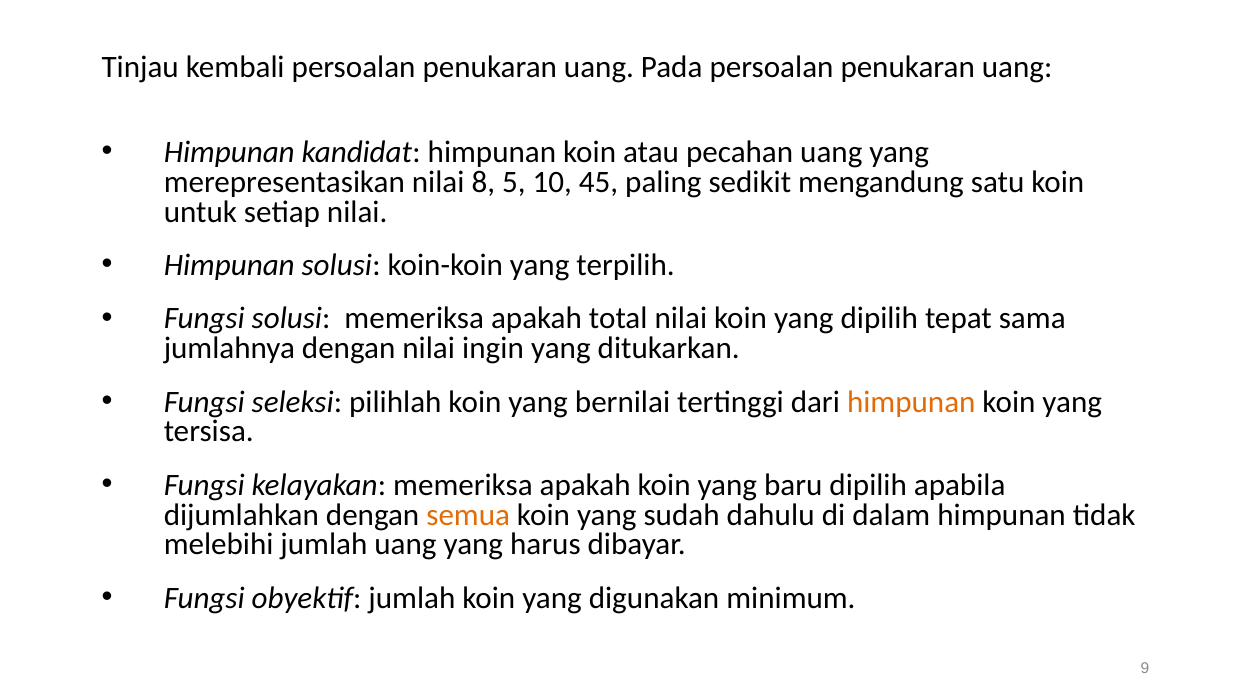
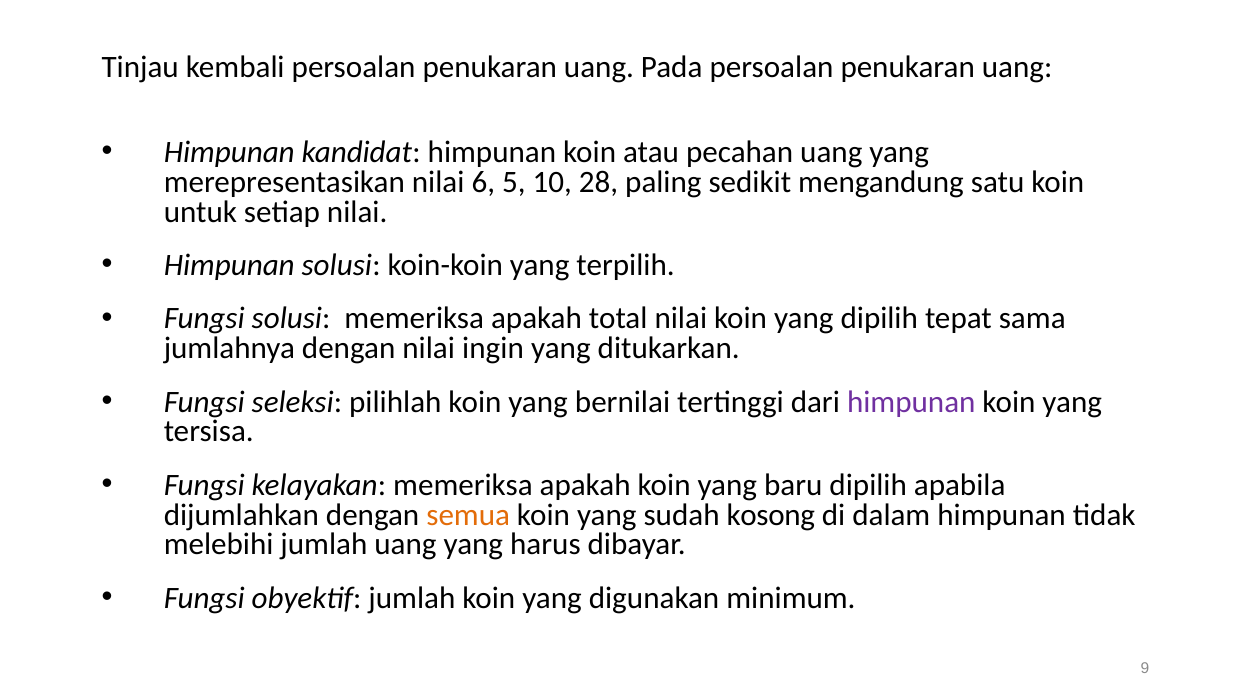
8: 8 -> 6
45: 45 -> 28
himpunan at (911, 402) colour: orange -> purple
dahulu: dahulu -> kosong
